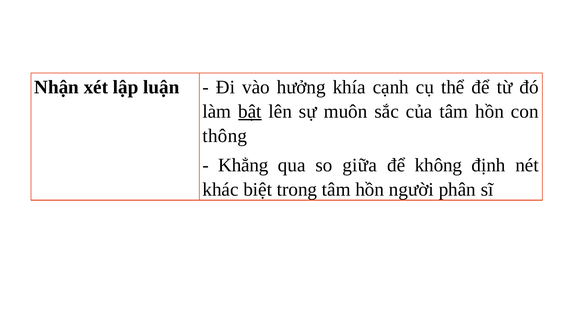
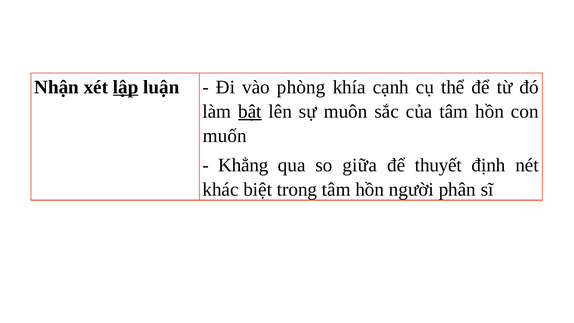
lập underline: none -> present
hưởng: hưởng -> phòng
thông: thông -> muốn
không: không -> thuyết
